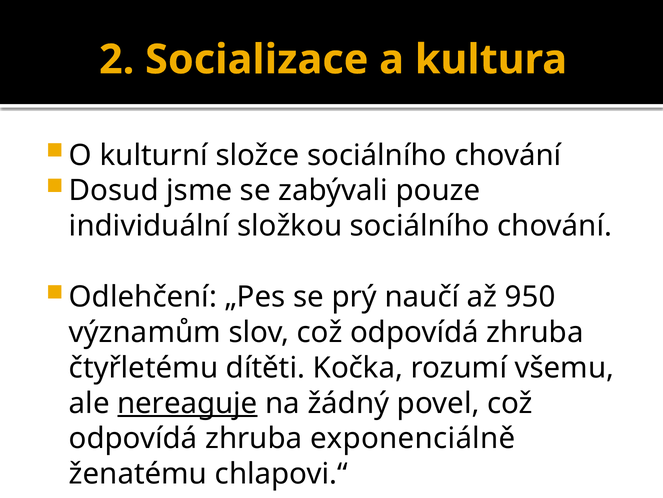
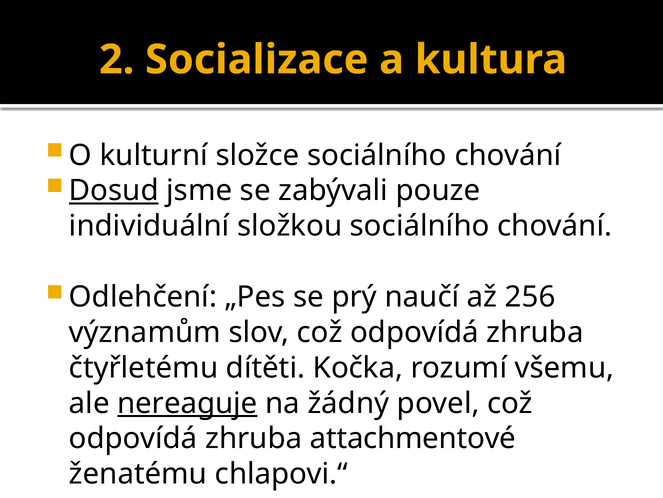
Dosud underline: none -> present
950: 950 -> 256
exponenciálně: exponenciálně -> attachmentové
